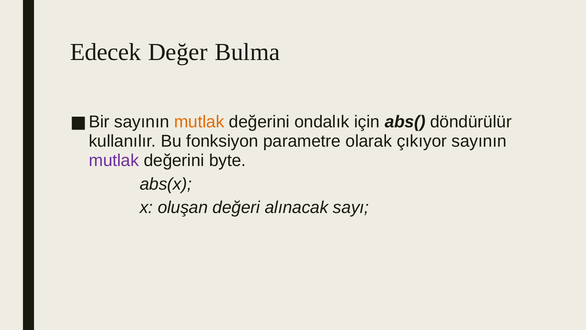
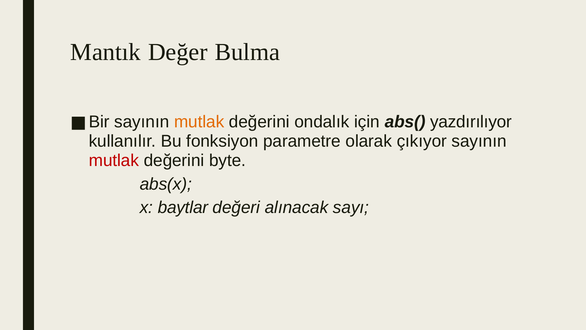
Edecek: Edecek -> Mantık
döndürülür: döndürülür -> yazdırılıyor
mutlak at (114, 160) colour: purple -> red
oluşan: oluşan -> baytlar
